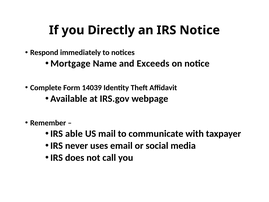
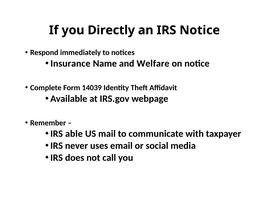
Mortgage: Mortgage -> Insurance
Exceeds: Exceeds -> Welfare
